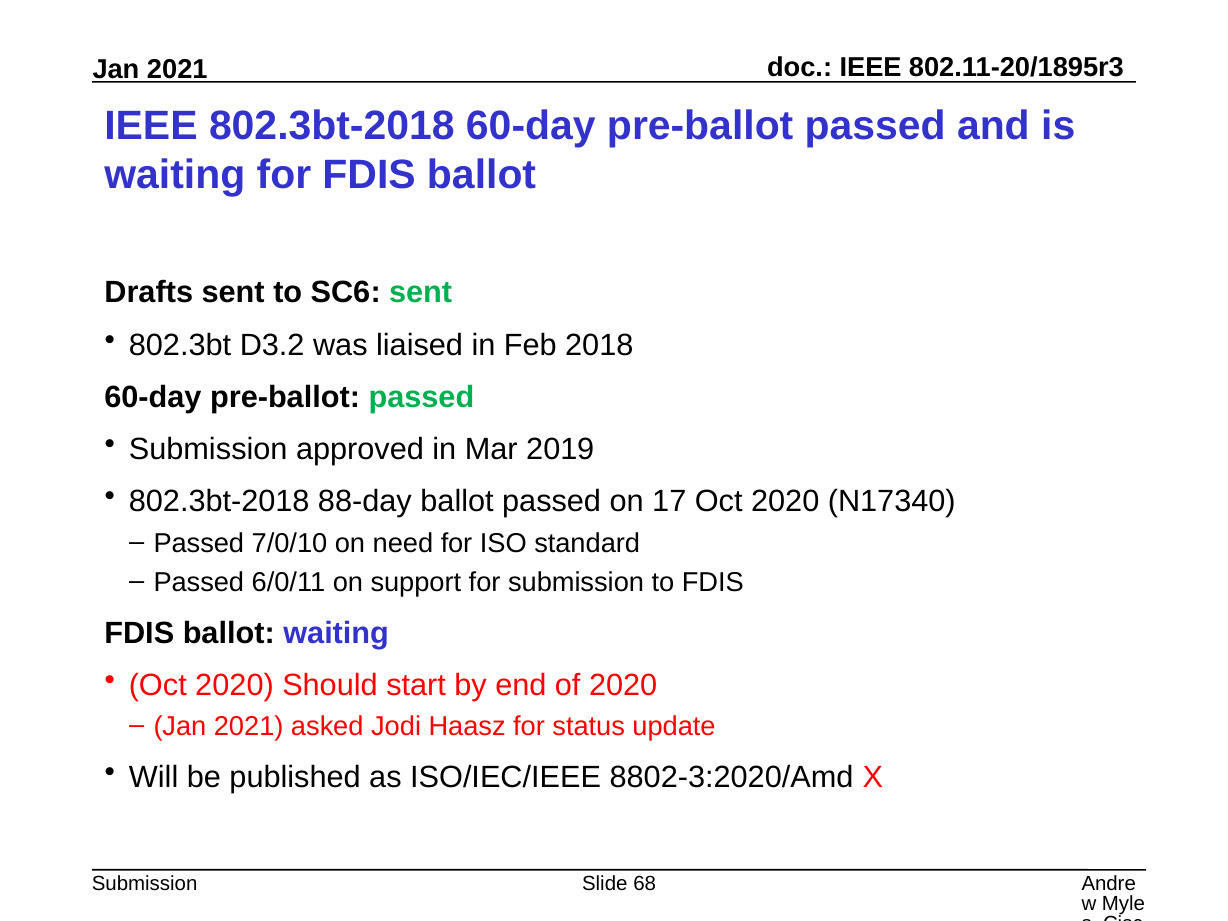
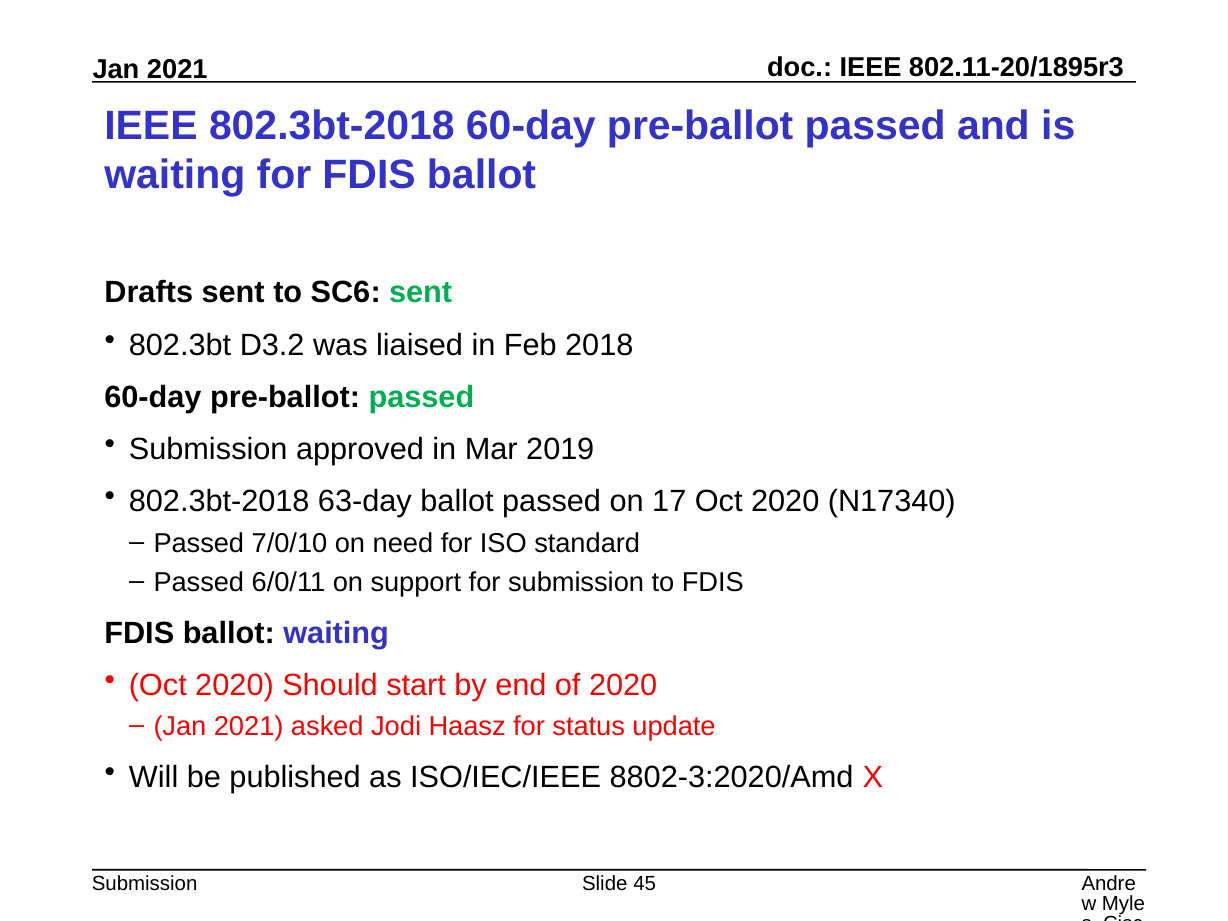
88-day: 88-day -> 63-day
68: 68 -> 45
